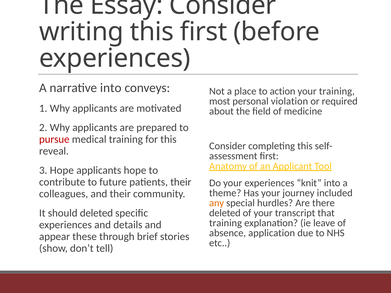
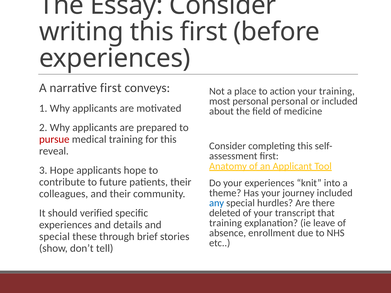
narrative into: into -> first
personal violation: violation -> personal
or required: required -> included
any colour: orange -> blue
should deleted: deleted -> verified
application: application -> enrollment
appear at (55, 237): appear -> special
